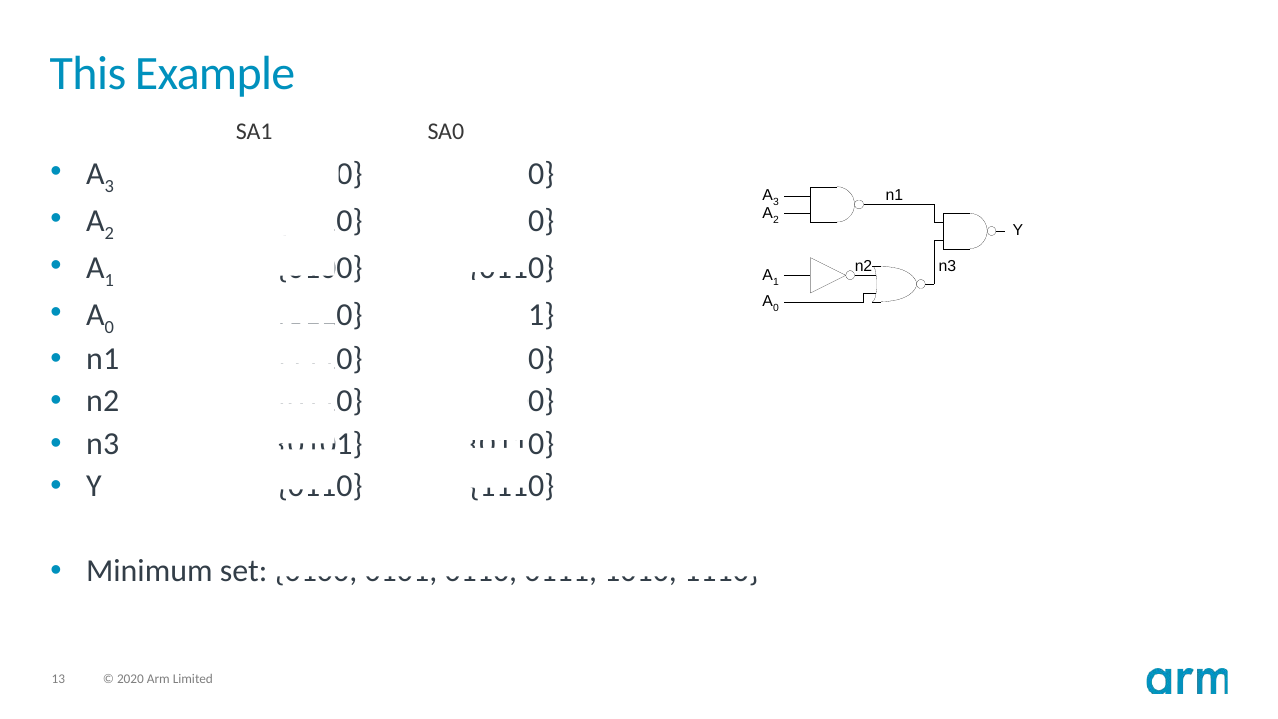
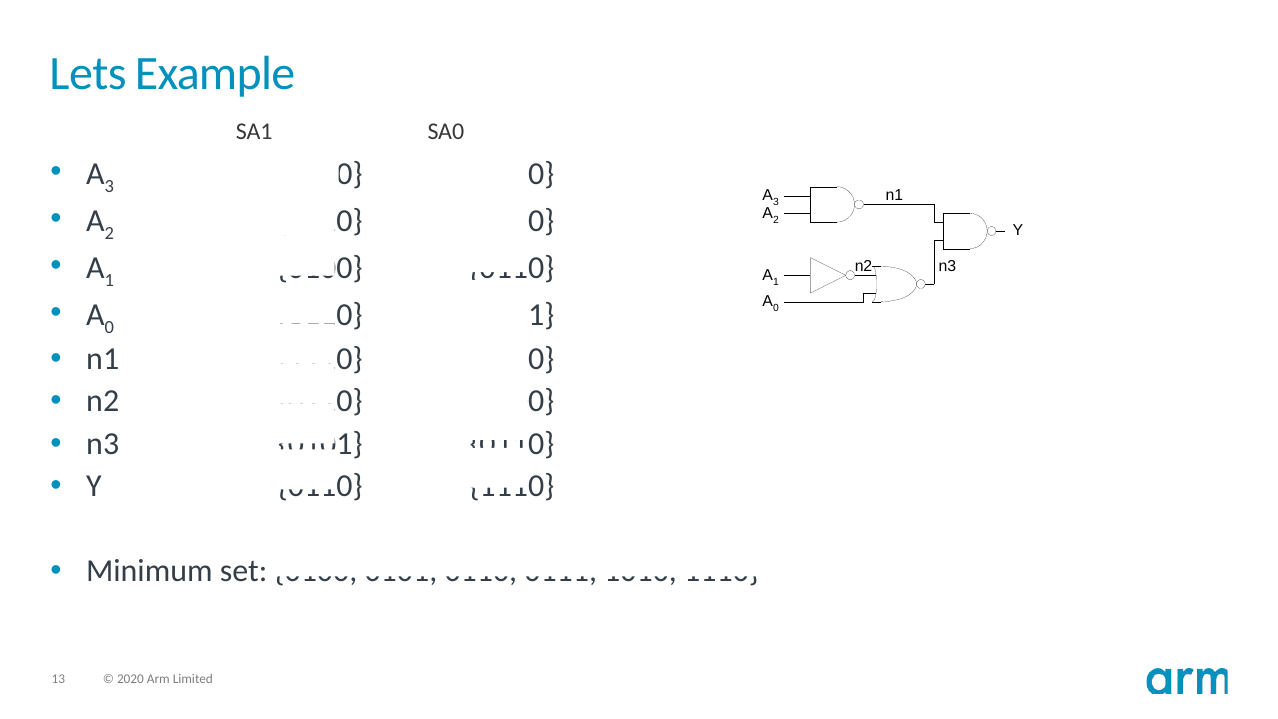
This: This -> Lets
